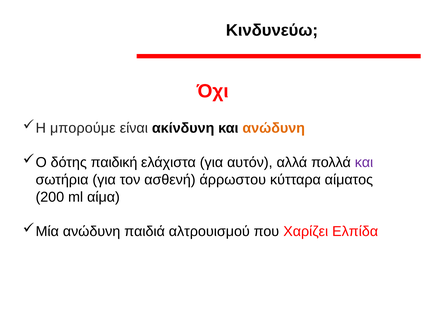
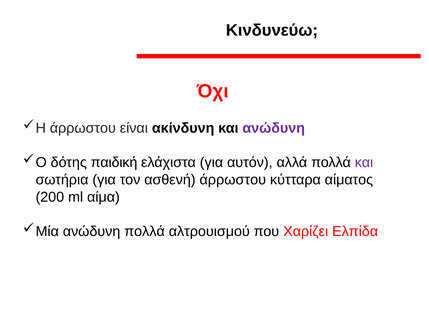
μπορούμε at (83, 128): μπορούμε -> άρρωστου
ανώδυνη at (274, 128) colour: orange -> purple
ανώδυνη παιδιά: παιδιά -> πολλά
